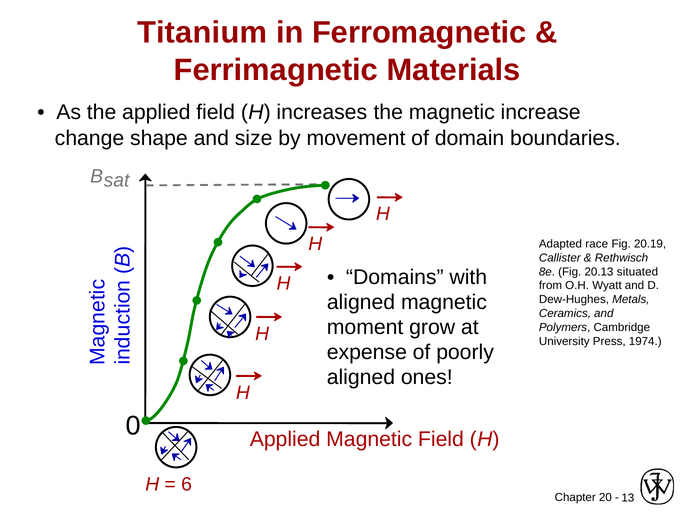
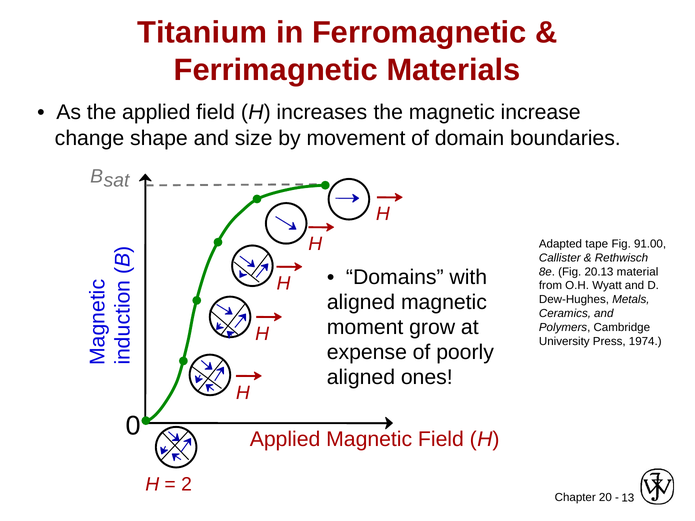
race: race -> tape
20.19: 20.19 -> 91.00
situated: situated -> material
6: 6 -> 2
